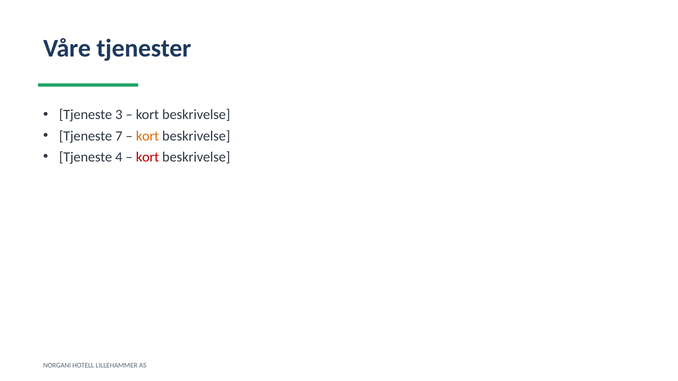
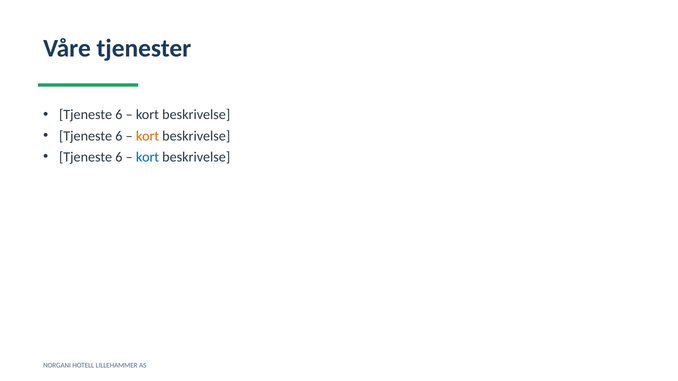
3 at (119, 115): 3 -> 6
7 at (119, 136): 7 -> 6
4 at (119, 157): 4 -> 6
kort at (147, 157) colour: red -> blue
